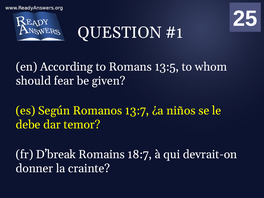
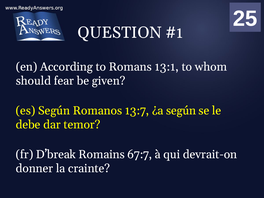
13:5: 13:5 -> 13:1
¿a niños: niños -> según
18:7: 18:7 -> 67:7
